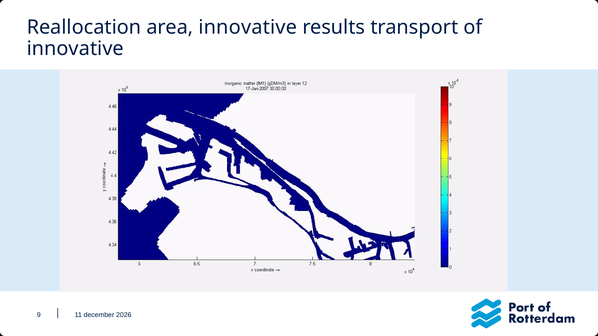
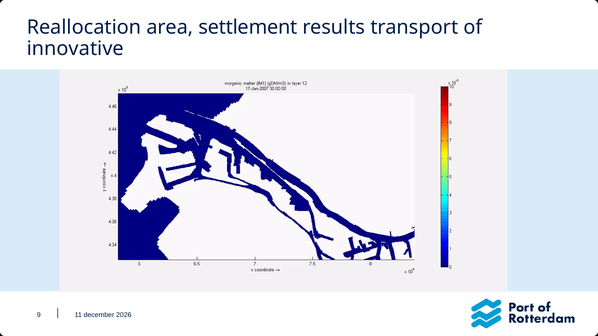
area innovative: innovative -> settlement
